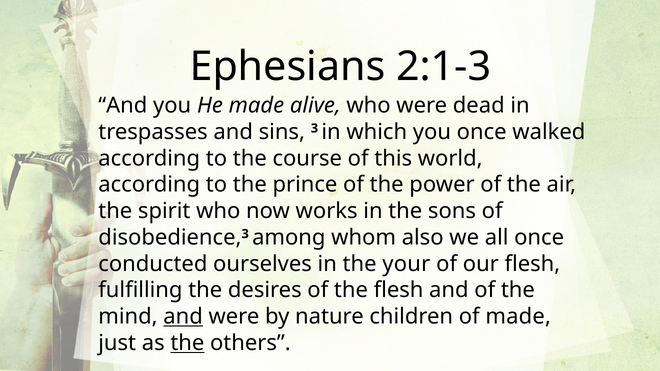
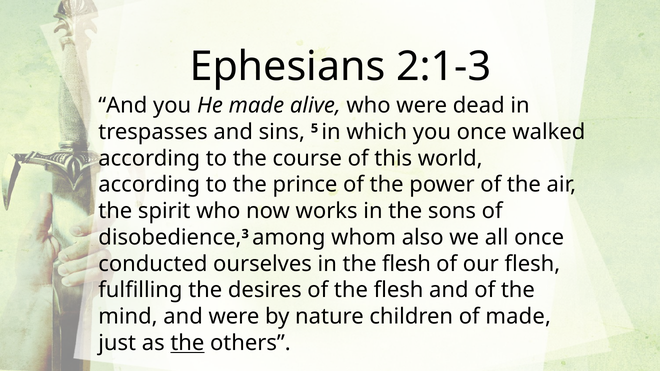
3: 3 -> 5
in the your: your -> flesh
and at (183, 317) underline: present -> none
